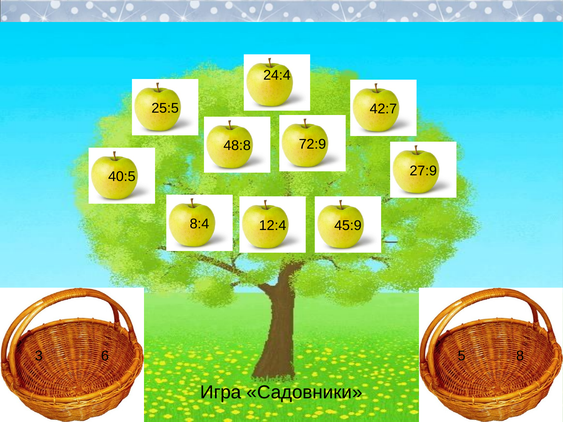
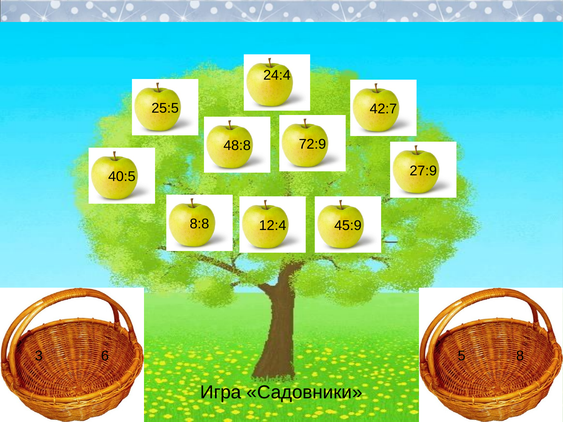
8:4: 8:4 -> 8:8
